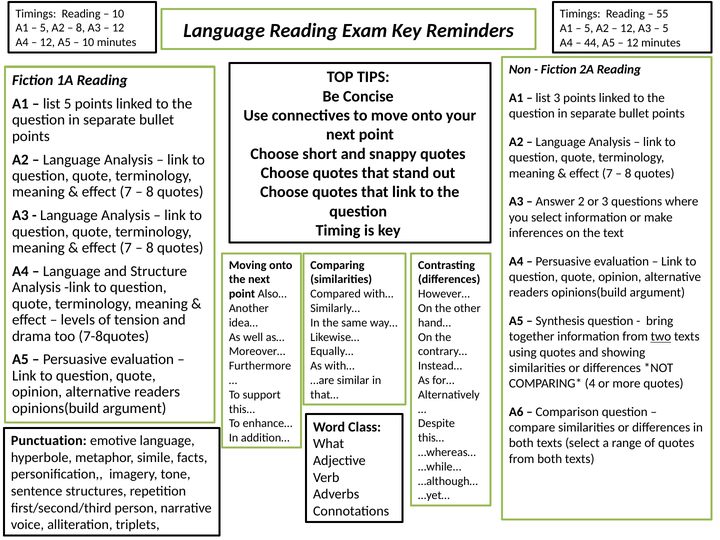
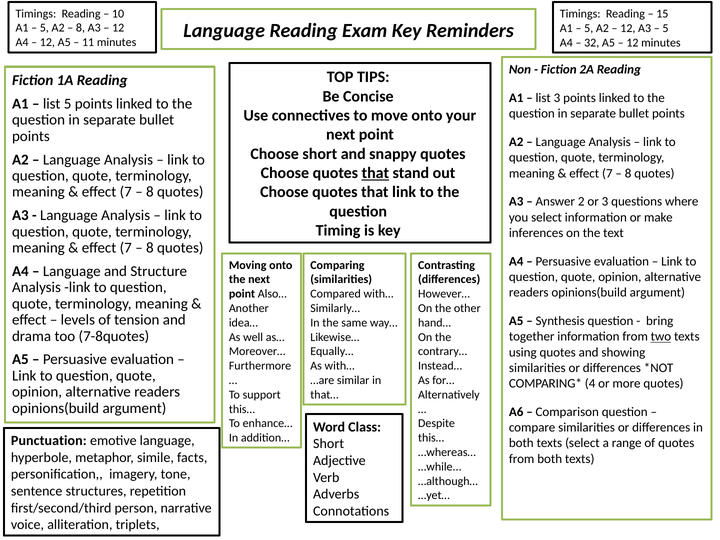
55: 55 -> 15
10 at (88, 42): 10 -> 11
44: 44 -> 32
that at (375, 173) underline: none -> present
What at (329, 444): What -> Short
